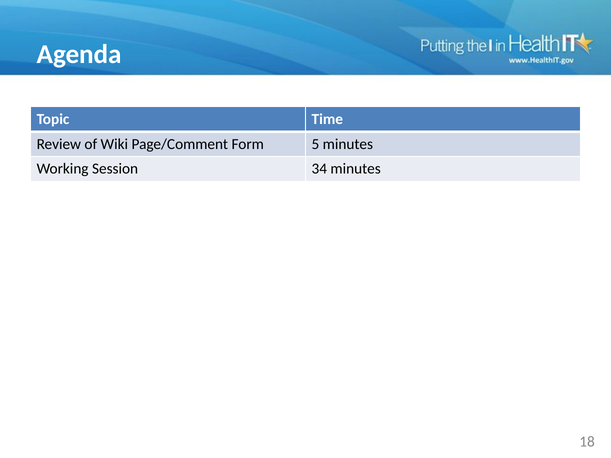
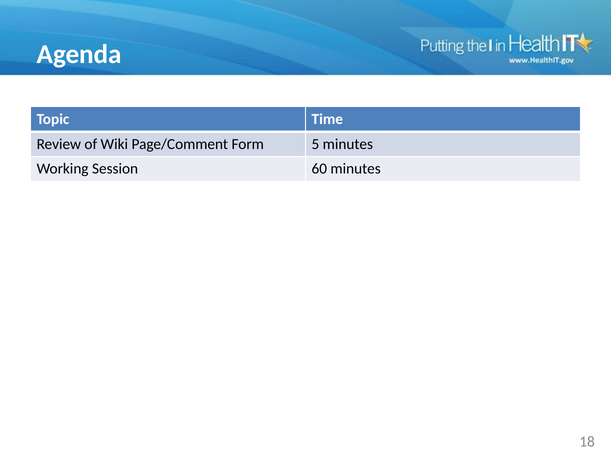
34: 34 -> 60
